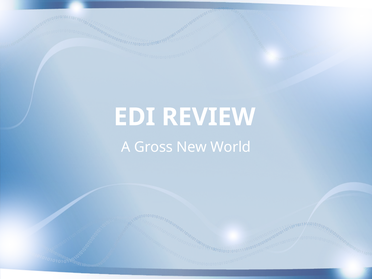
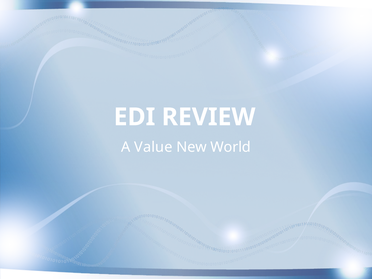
Gross: Gross -> Value
